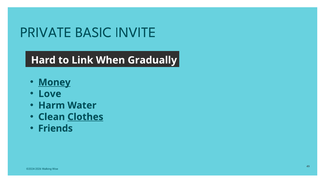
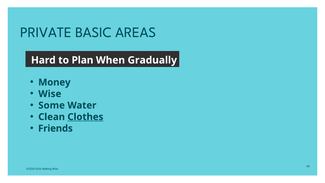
INVITE: INVITE -> AREAS
Link: Link -> Plan
Money underline: present -> none
Love at (50, 94): Love -> Wise
Harm: Harm -> Some
